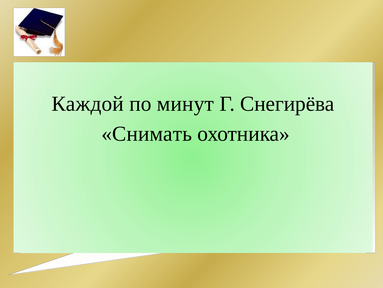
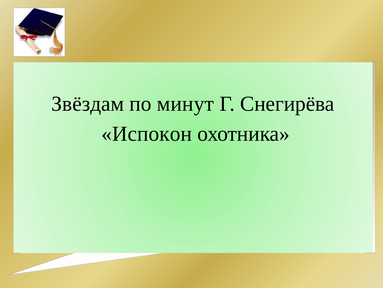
Каждой: Каждой -> Звёздам
Снимать: Снимать -> Испокон
